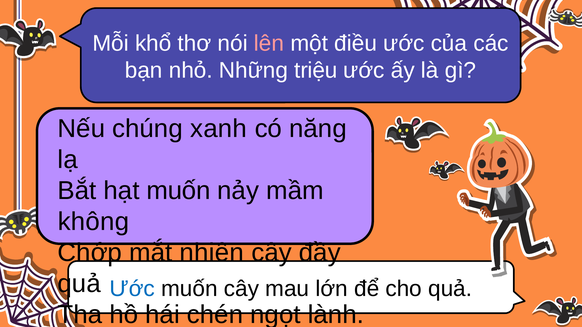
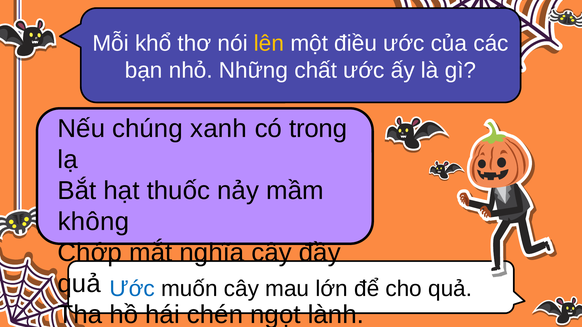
lên colour: pink -> yellow
triệu: triệu -> chất
năng: năng -> trong
hạt muốn: muốn -> thuốc
nhiên: nhiên -> nghĩa
